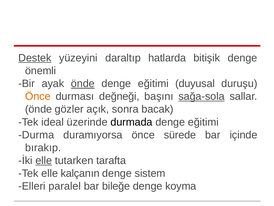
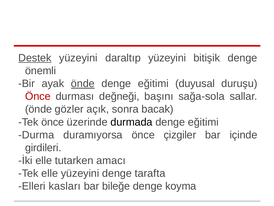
daraltıp hatlarda: hatlarda -> yüzeyini
Önce at (38, 96) colour: orange -> red
sağa-sola underline: present -> none
Tek ideal: ideal -> önce
sürede: sürede -> çizgiler
bırakıp: bırakıp -> girdileri
elle at (44, 160) underline: present -> none
tarafta: tarafta -> amacı
elle kalçanın: kalçanın -> yüzeyini
sistem: sistem -> tarafta
paralel: paralel -> kasları
